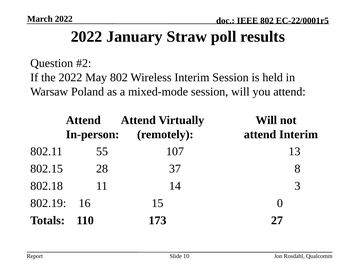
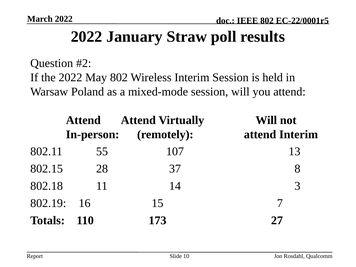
0: 0 -> 7
